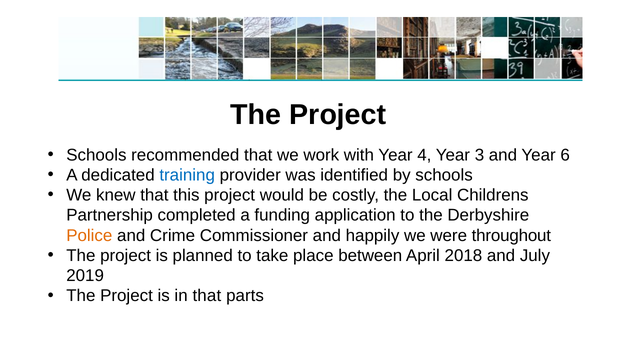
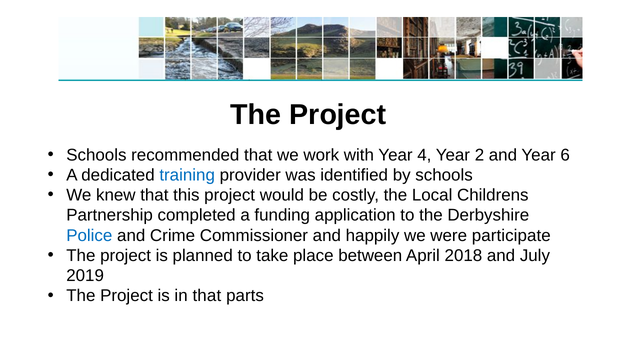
3: 3 -> 2
Police colour: orange -> blue
throughout: throughout -> participate
